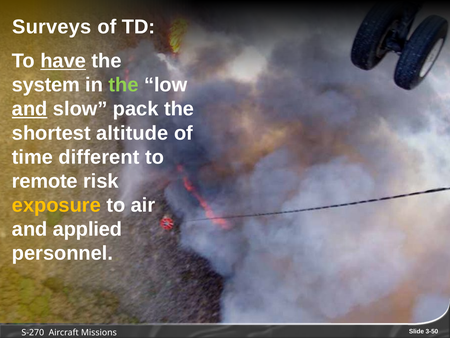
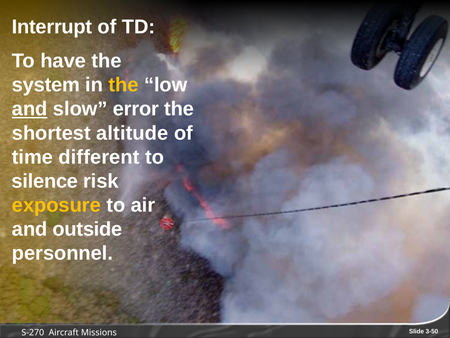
Surveys: Surveys -> Interrupt
have underline: present -> none
the at (124, 85) colour: light green -> yellow
pack: pack -> error
remote: remote -> silence
applied: applied -> outside
